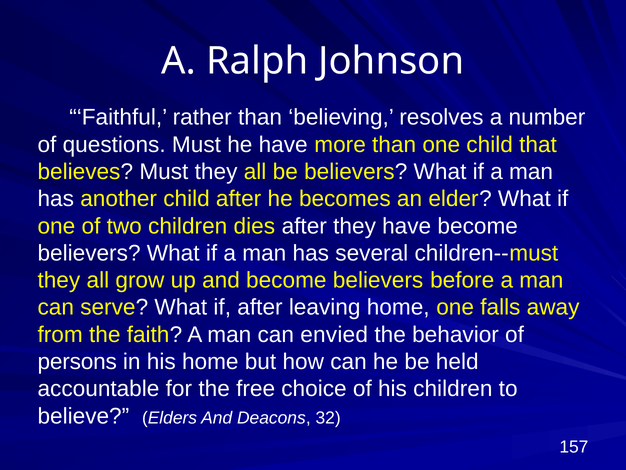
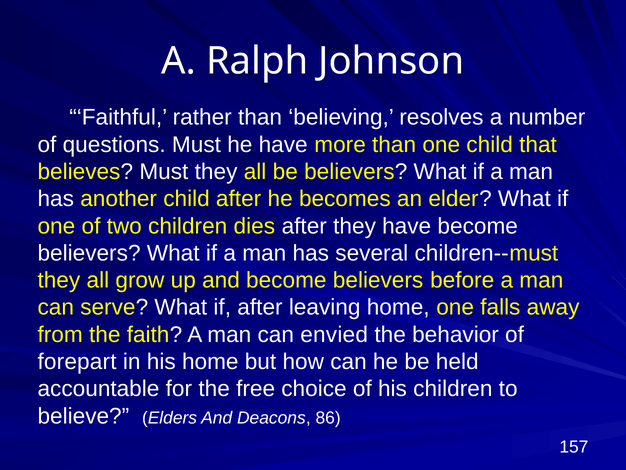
persons: persons -> forepart
32: 32 -> 86
